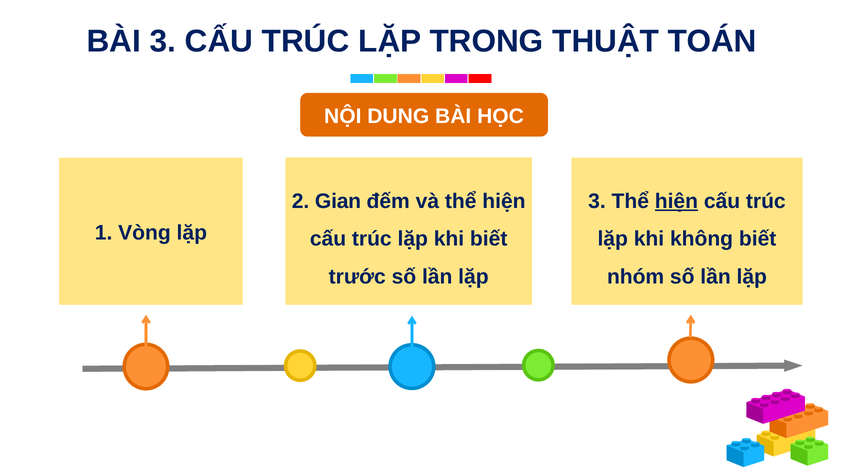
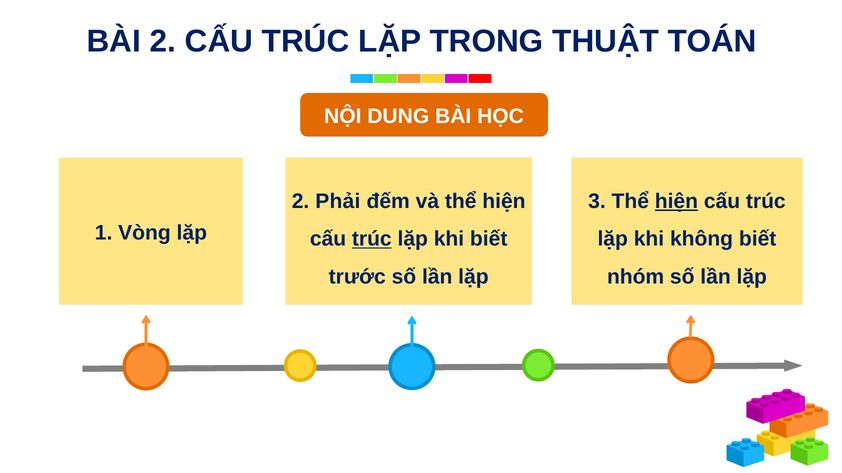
BÀI 3: 3 -> 2
Gian: Gian -> Phải
trúc at (372, 239) underline: none -> present
